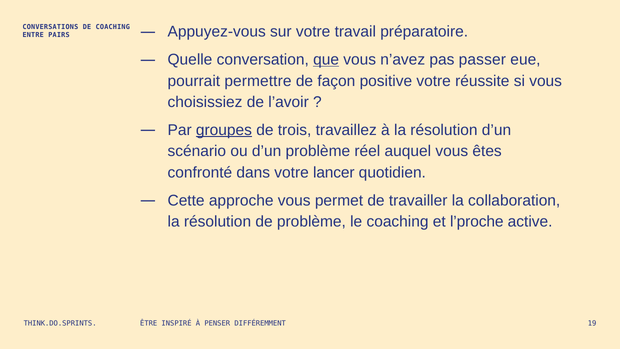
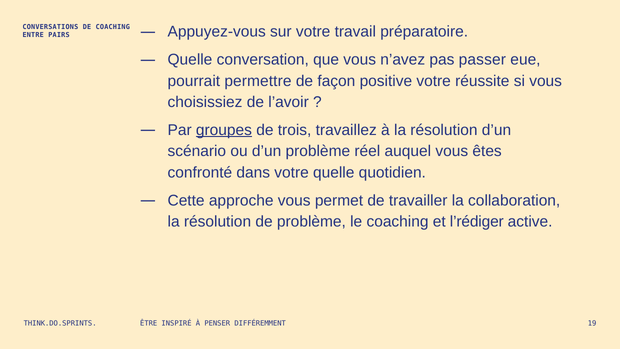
que underline: present -> none
votre lancer: lancer -> quelle
l’proche: l’proche -> l’rédiger
